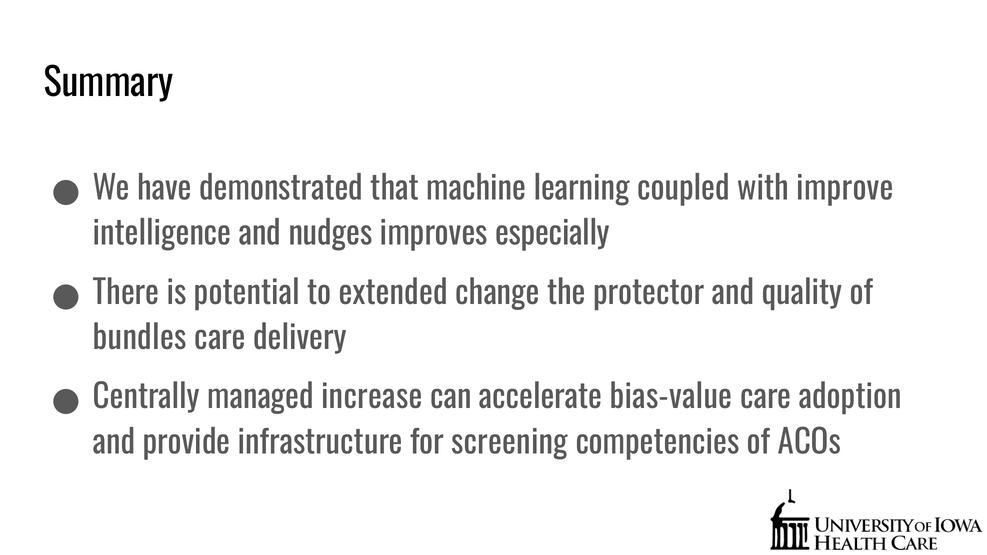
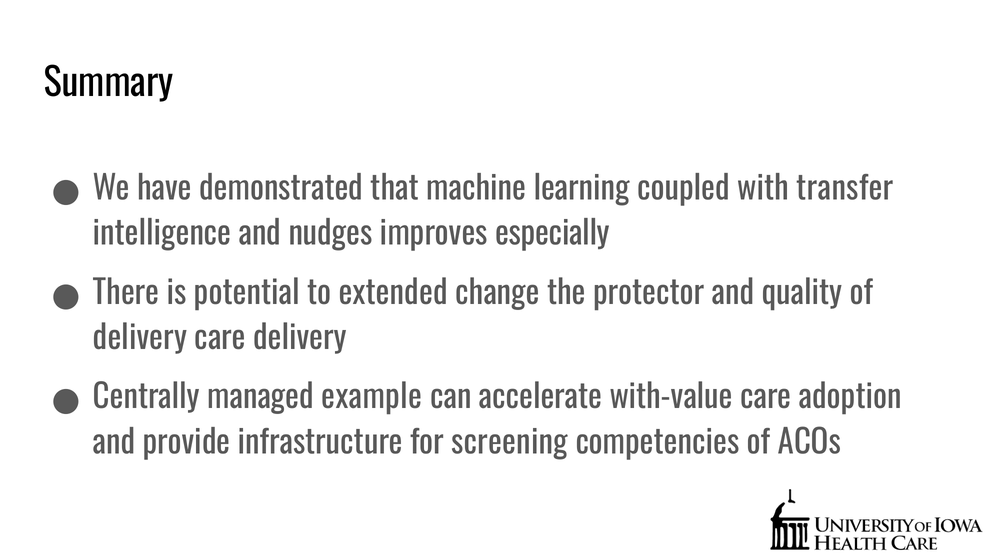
improve: improve -> transfer
bundles at (140, 339): bundles -> delivery
increase: increase -> example
bias-value: bias-value -> with-value
